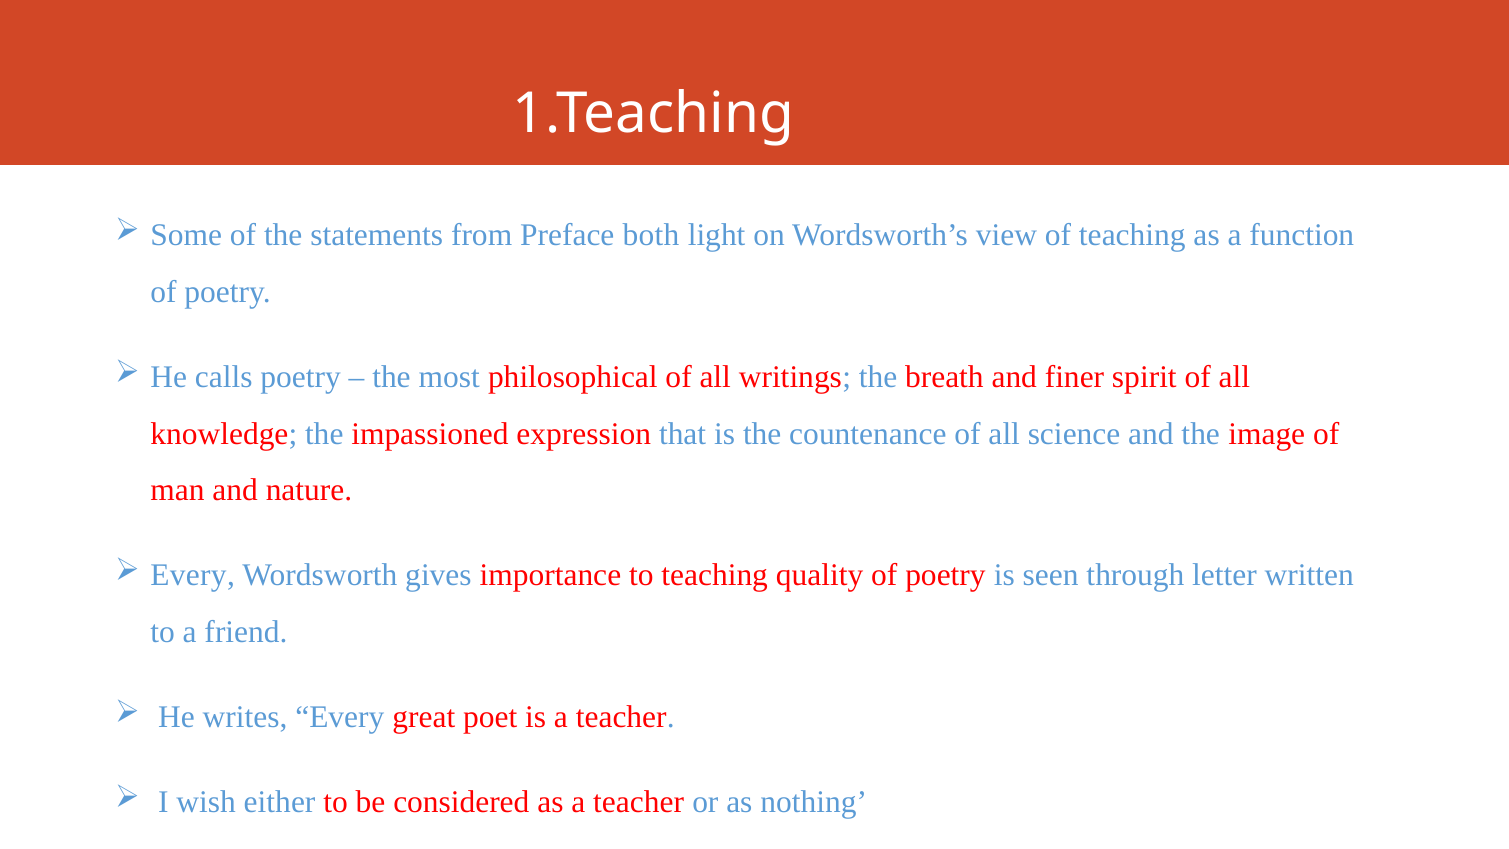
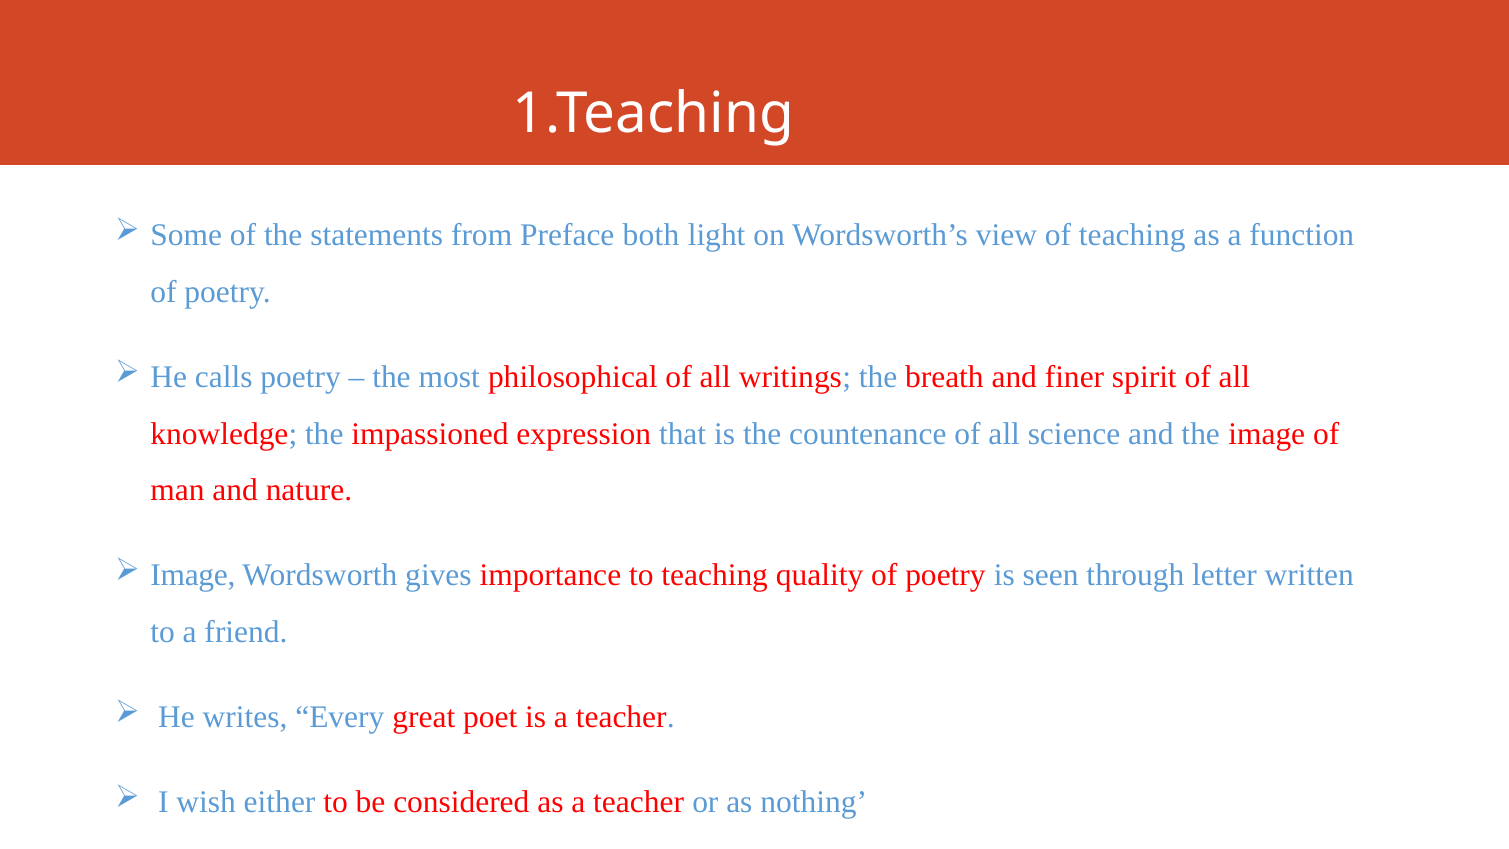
Every at (193, 575): Every -> Image
